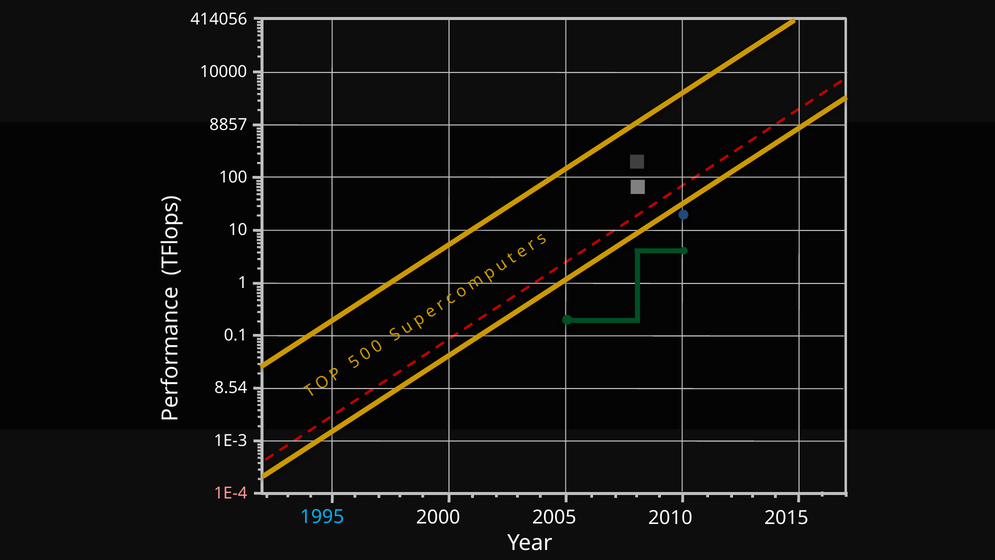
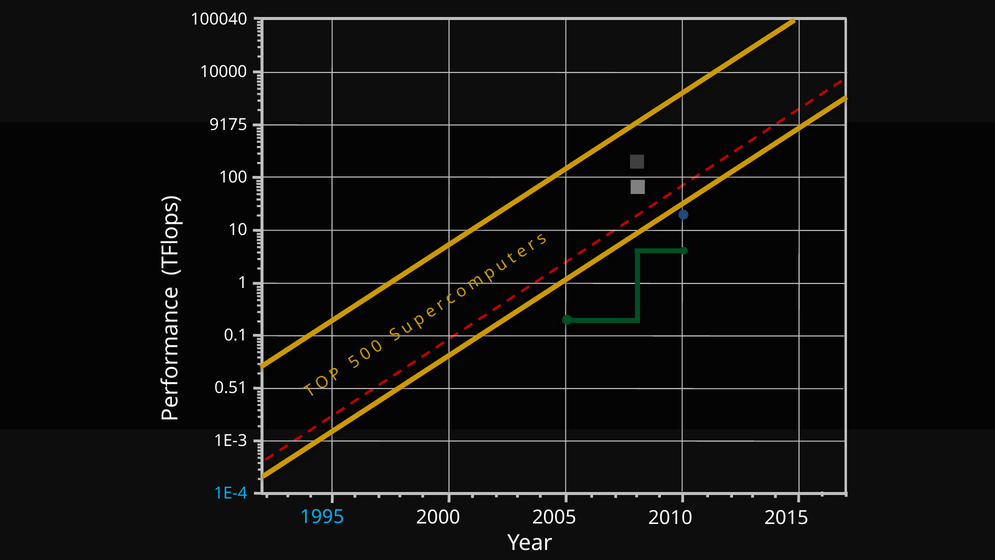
414056: 414056 -> 100040
8857: 8857 -> 9175
8.54: 8.54 -> 0.51
1E-4 colour: pink -> light blue
